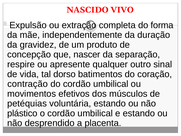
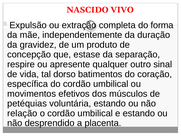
nascer: nascer -> estase
contração: contração -> específica
plástico: plástico -> relação
